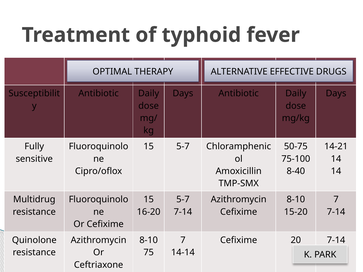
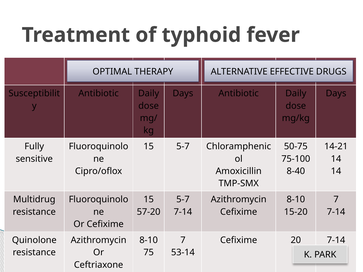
16-20: 16-20 -> 57-20
14-14: 14-14 -> 53-14
